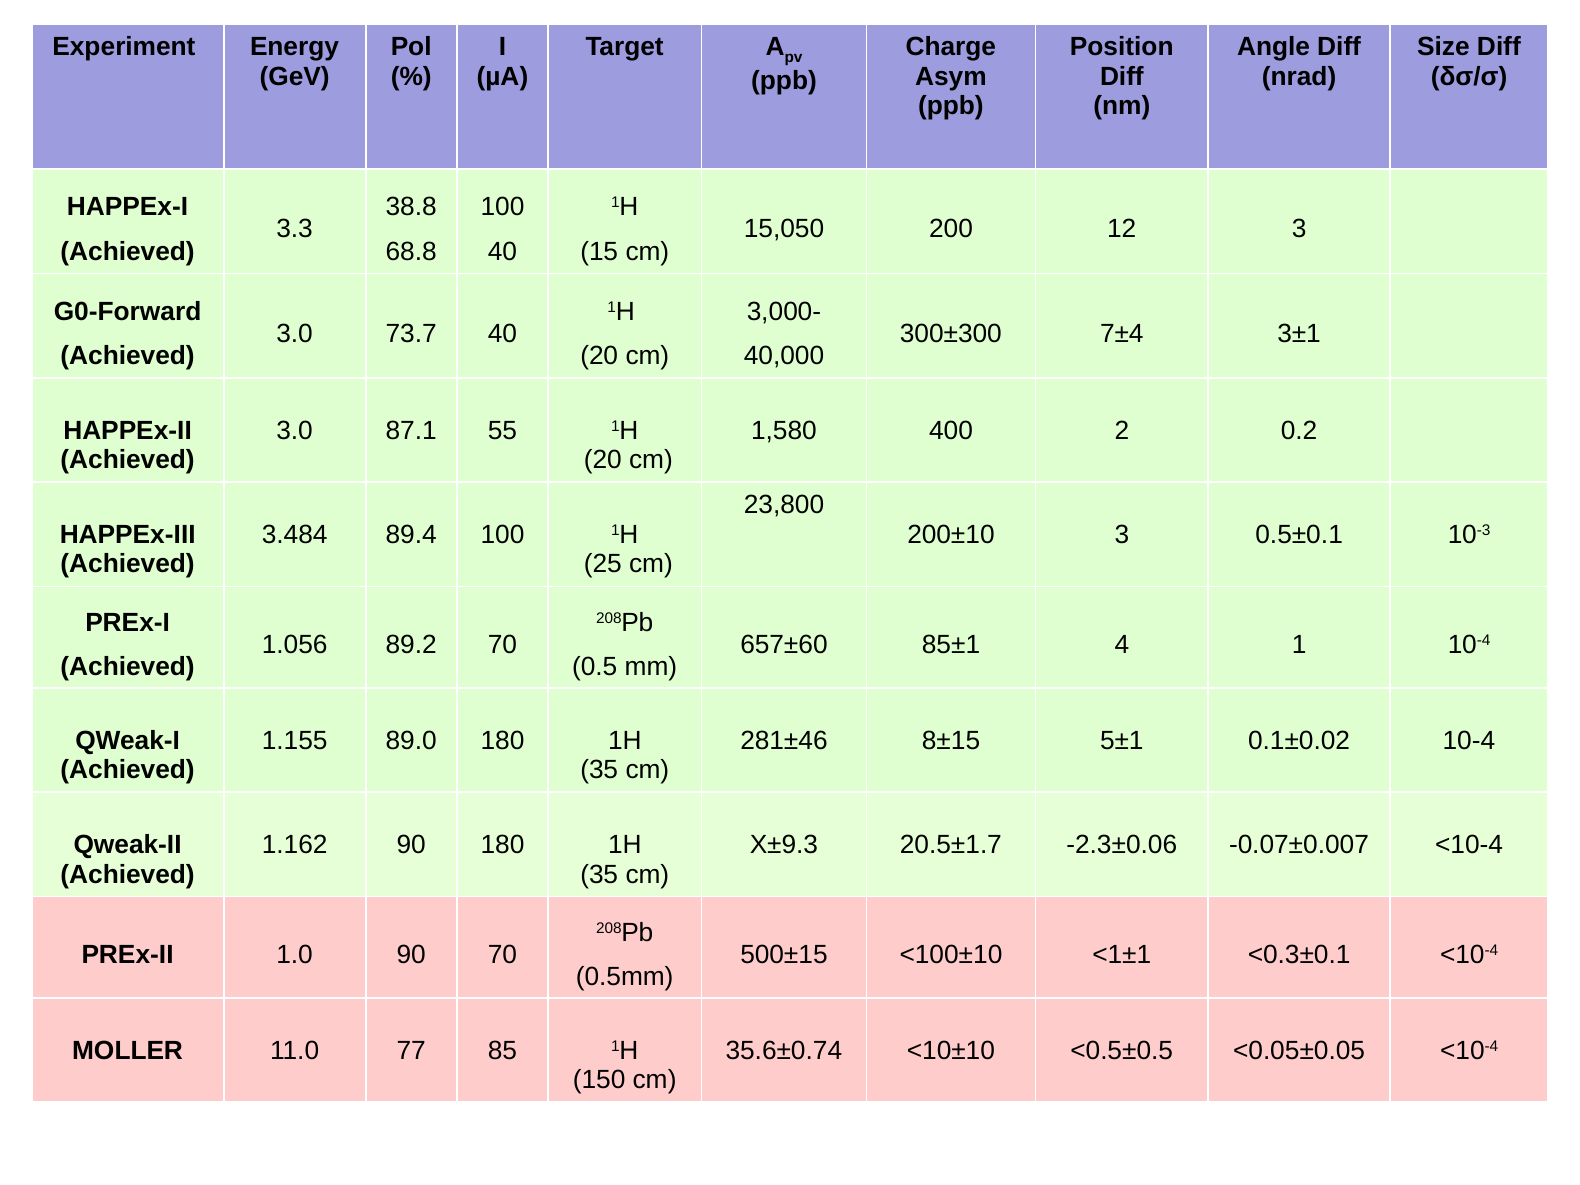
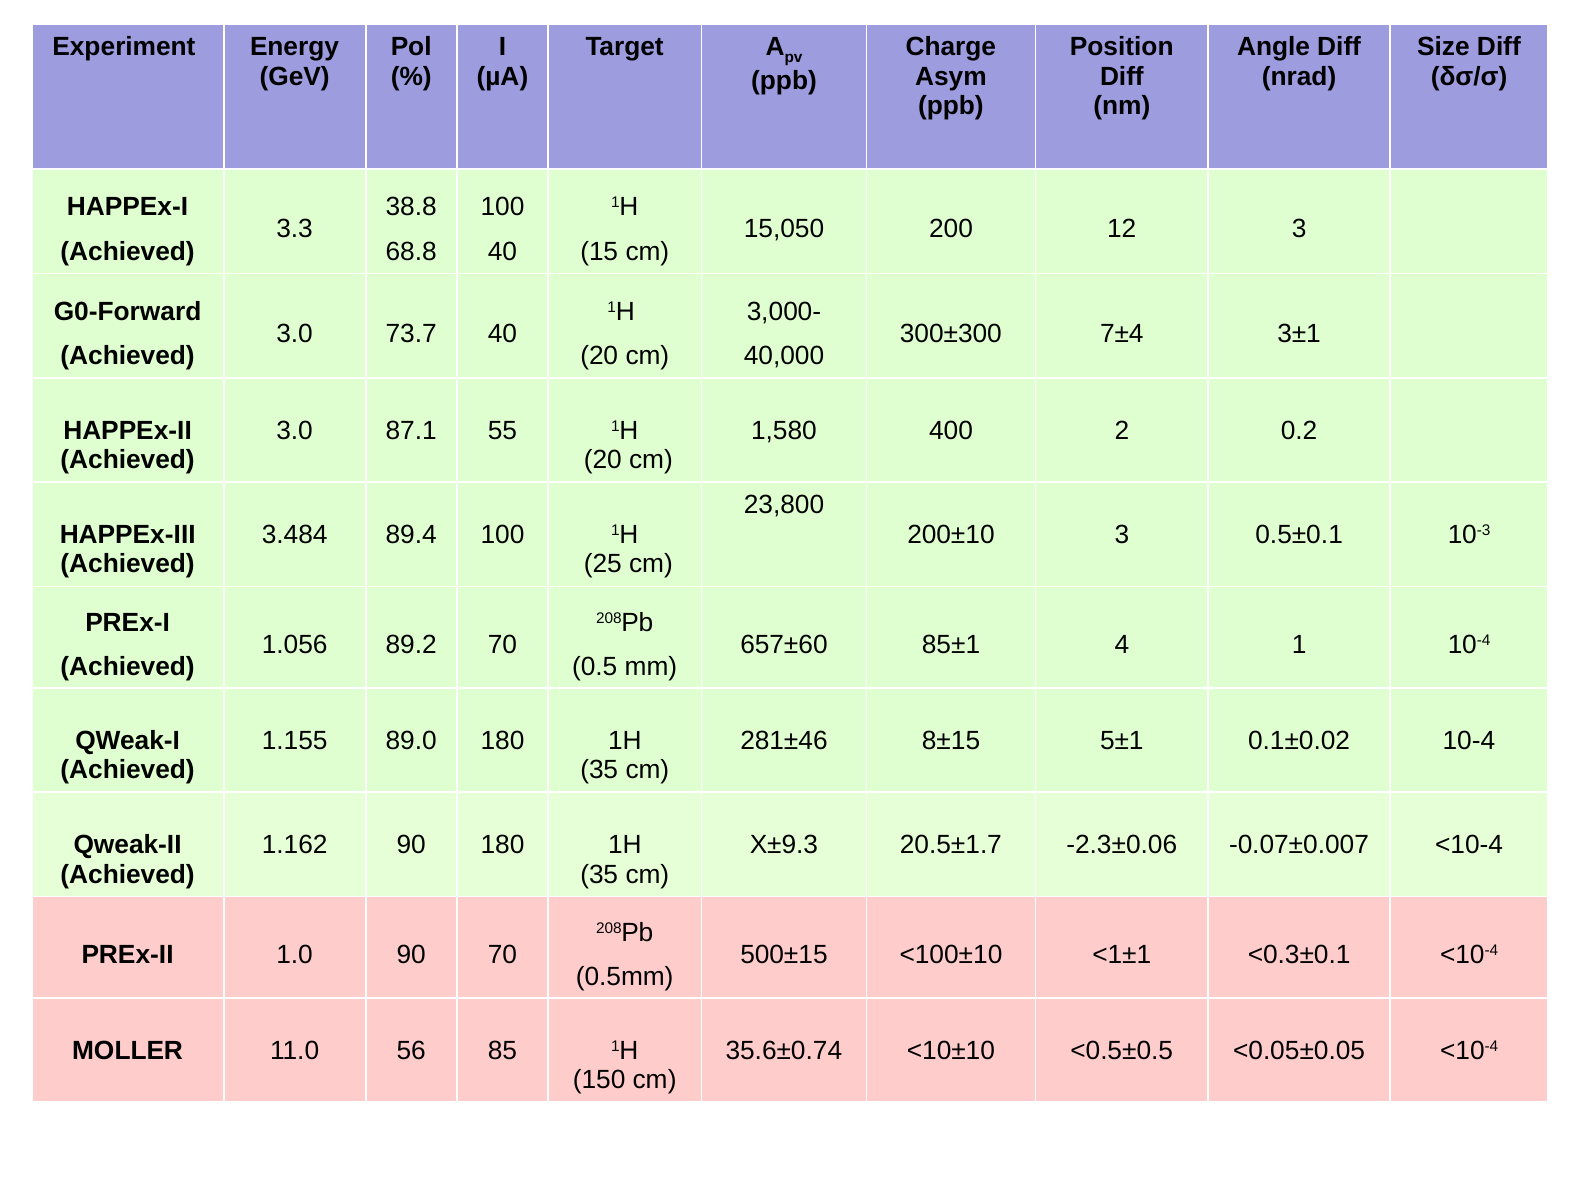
77: 77 -> 56
